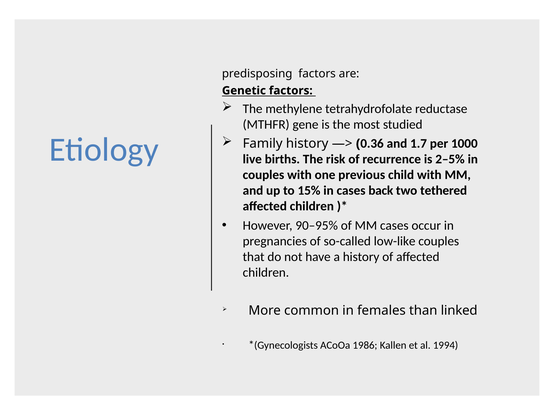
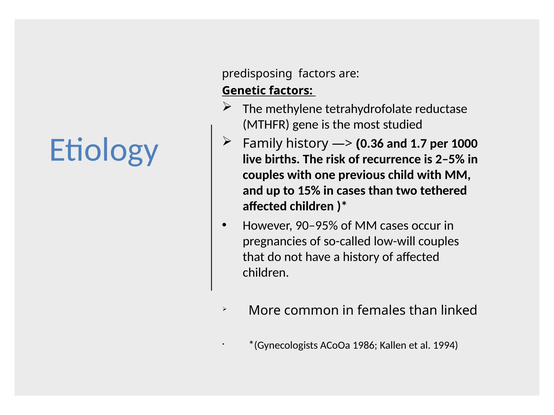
cases back: back -> than
low-like: low-like -> low-will
